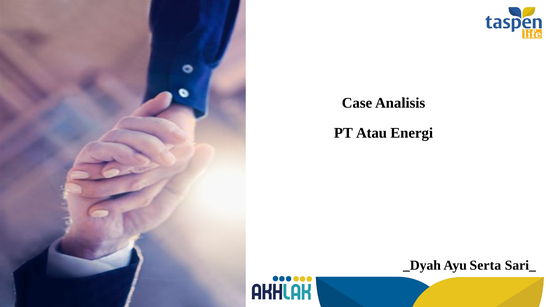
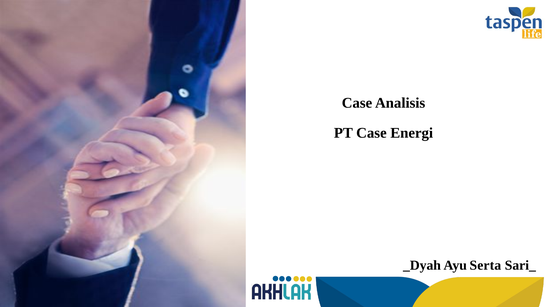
PT Atau: Atau -> Case
